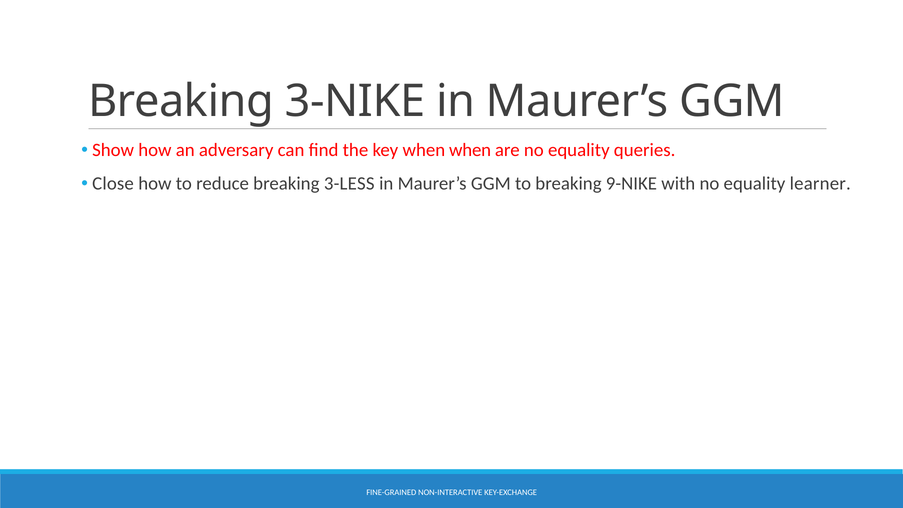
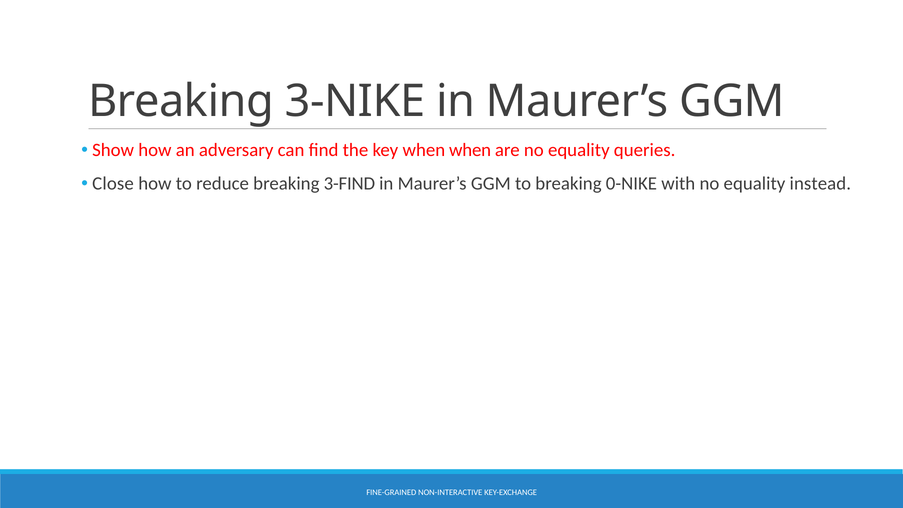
3-LESS: 3-LESS -> 3-FIND
9-NIKE: 9-NIKE -> 0-NIKE
learner: learner -> instead
